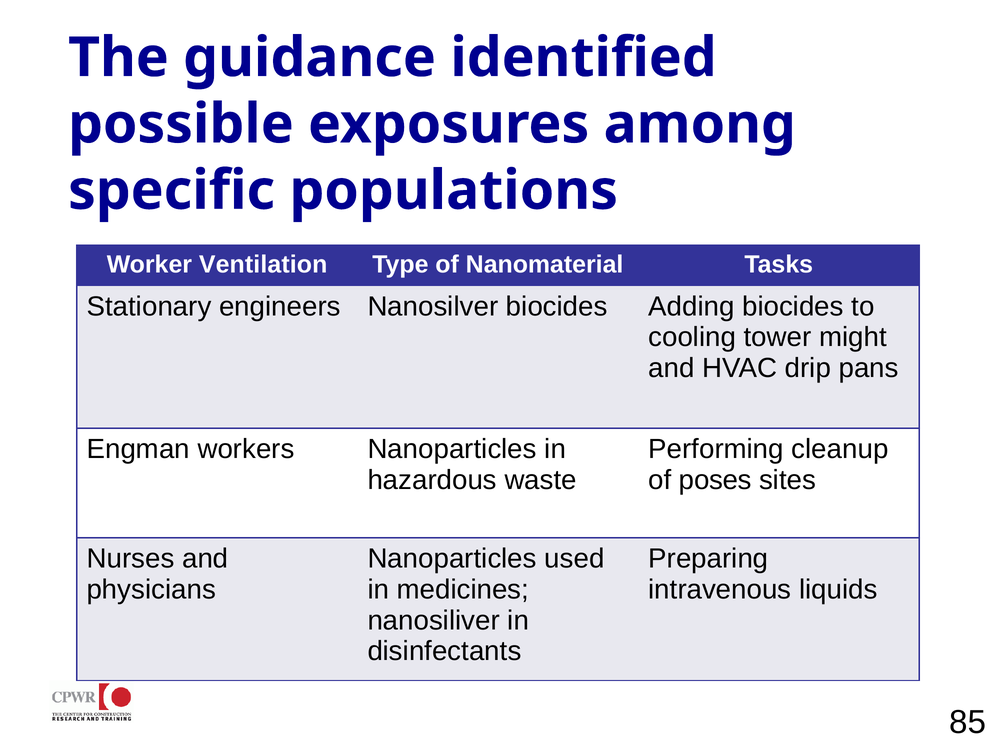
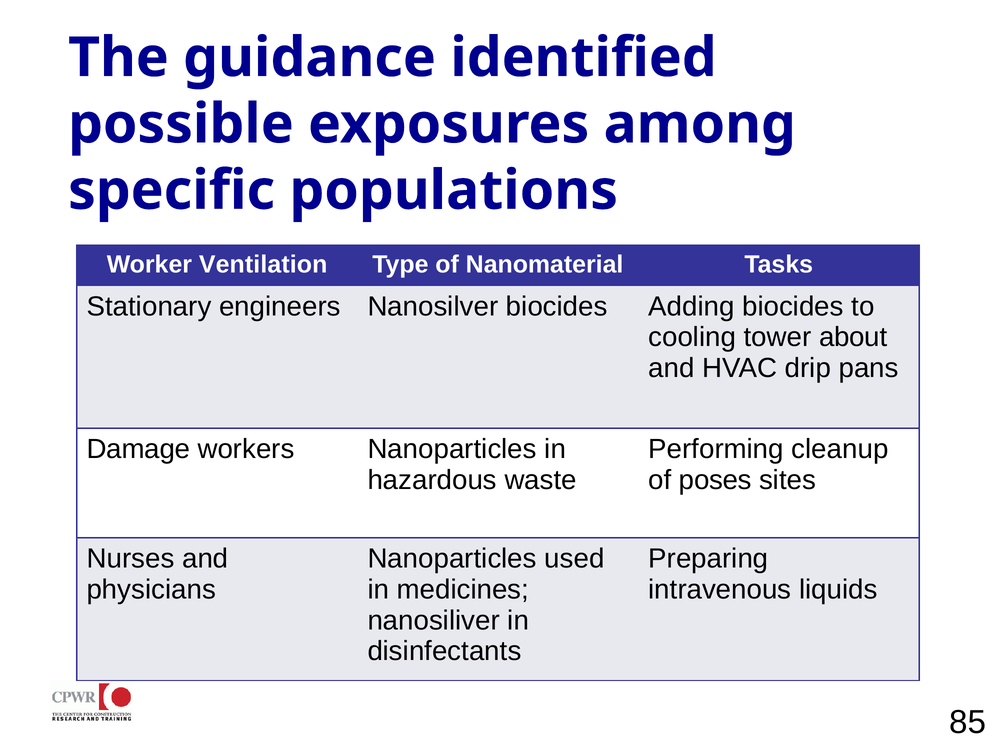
might: might -> about
Engman: Engman -> Damage
